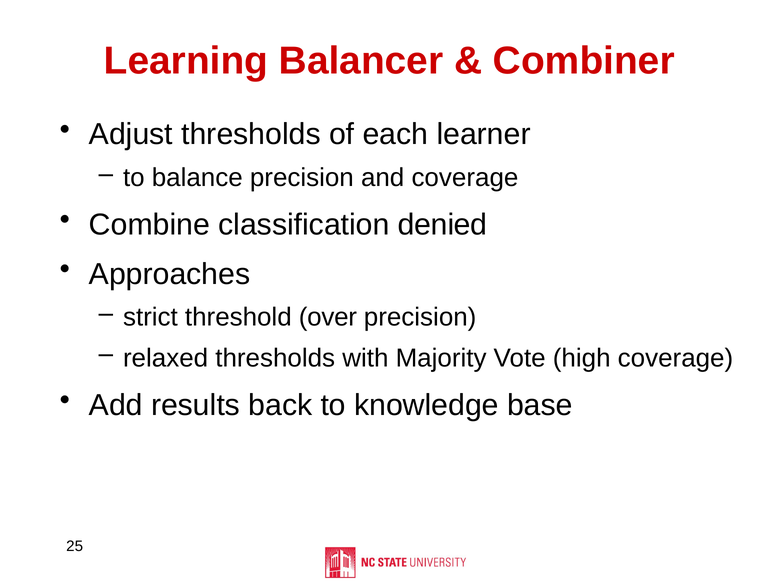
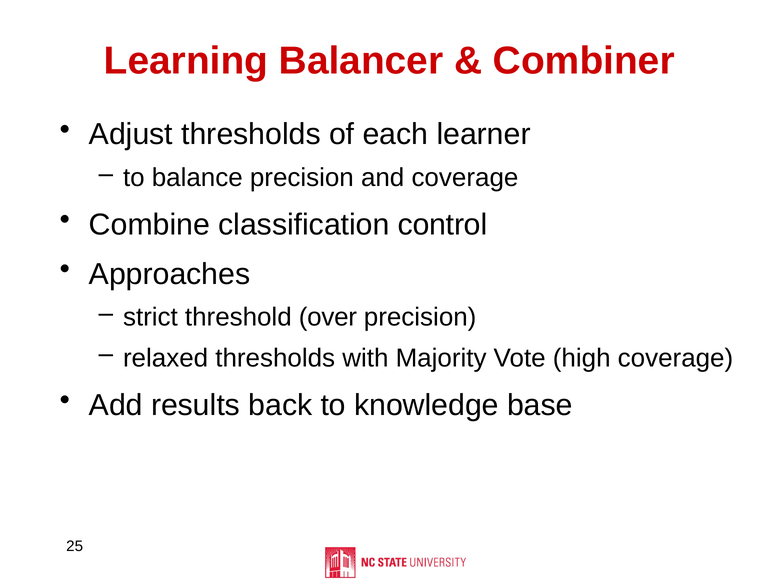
denied: denied -> control
